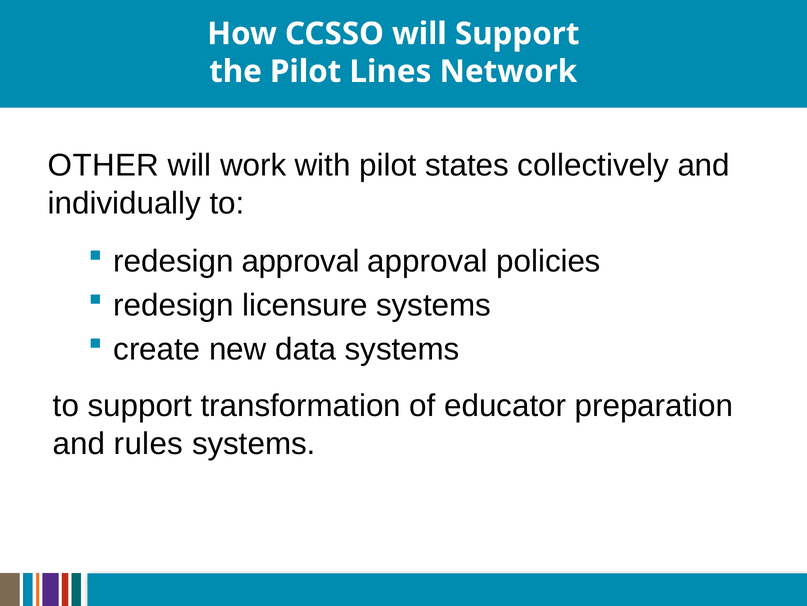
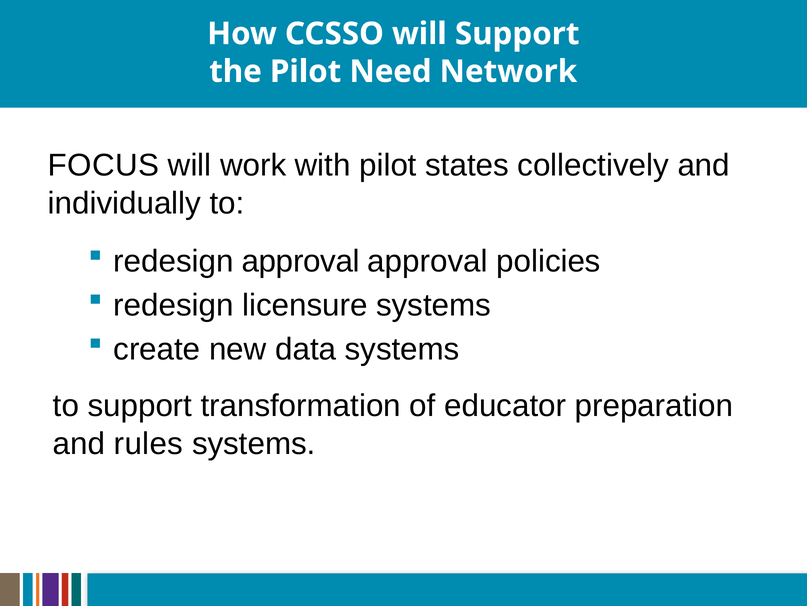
Lines: Lines -> Need
OTHER: OTHER -> FOCUS
